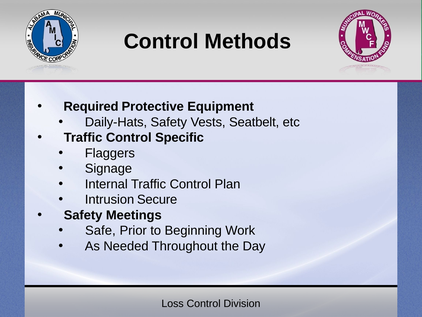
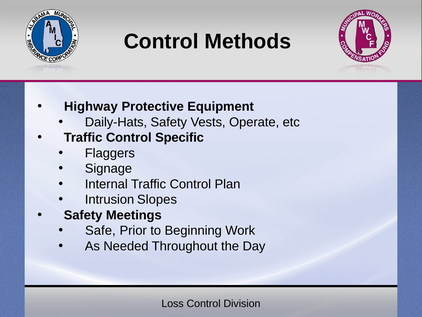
Required: Required -> Highway
Seatbelt: Seatbelt -> Operate
Secure: Secure -> Slopes
